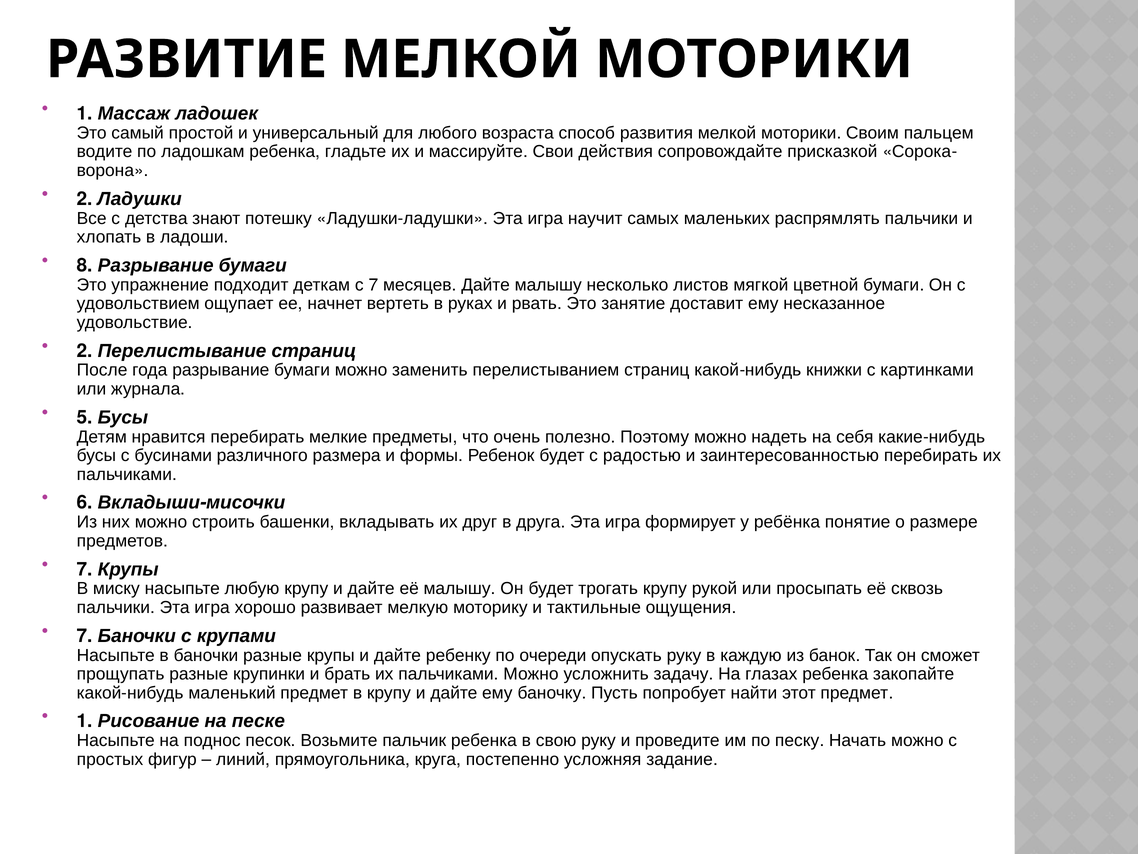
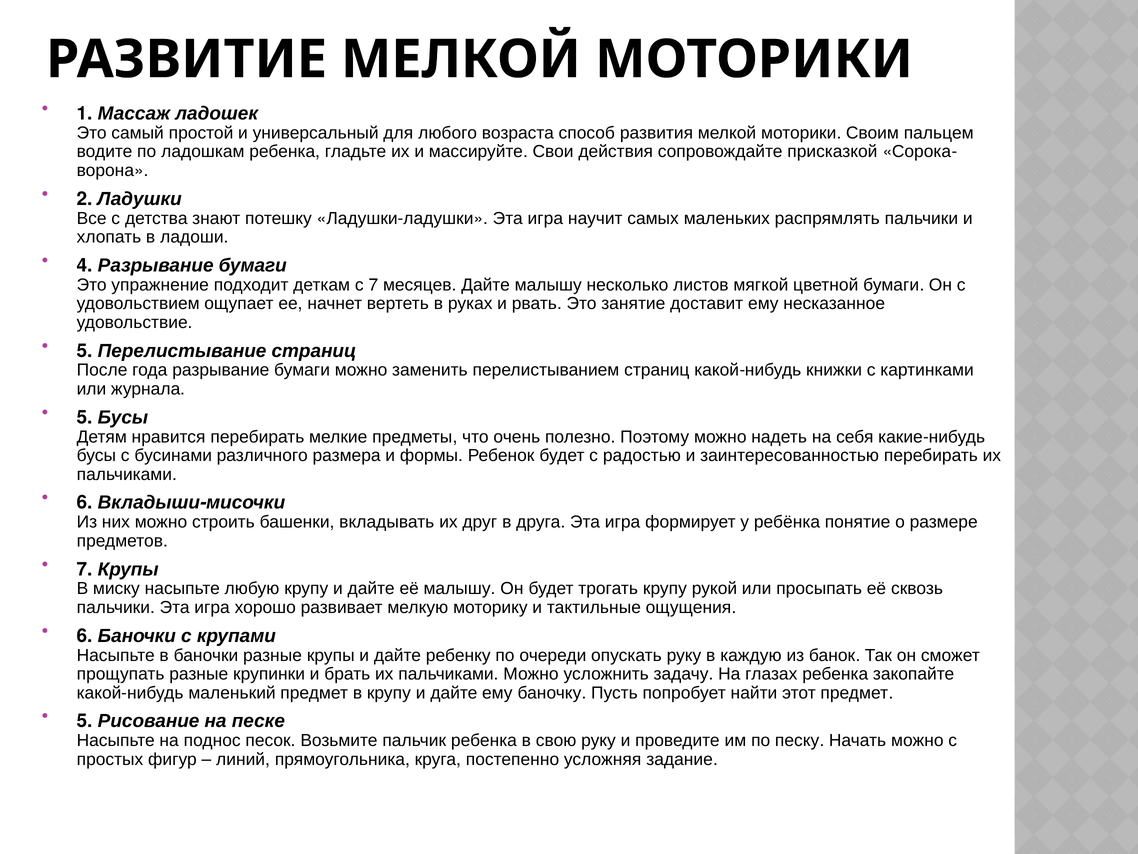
8: 8 -> 4
2 at (85, 351): 2 -> 5
7 at (85, 636): 7 -> 6
1 at (85, 721): 1 -> 5
